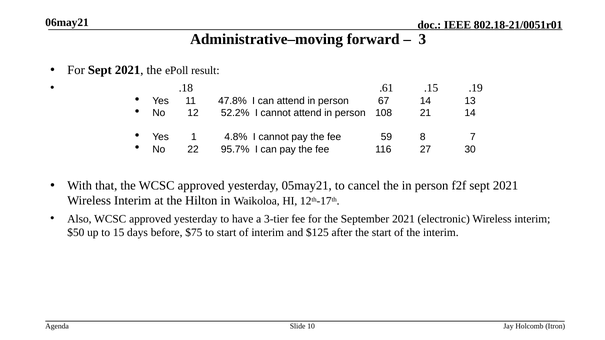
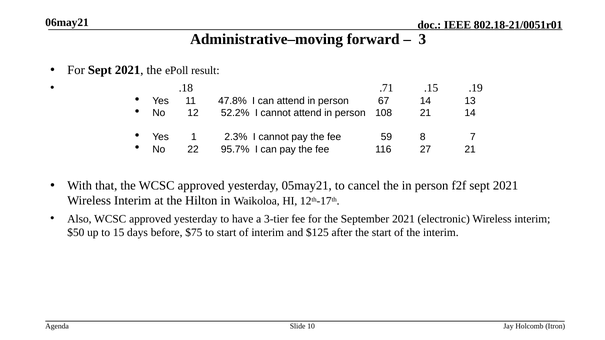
.61: .61 -> .71
4.8%: 4.8% -> 2.3%
27 30: 30 -> 21
